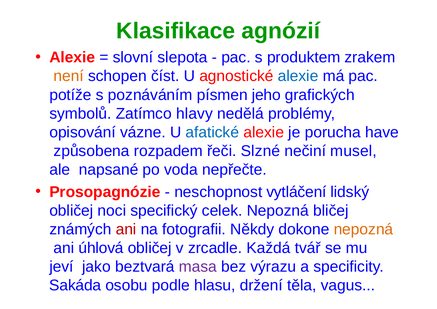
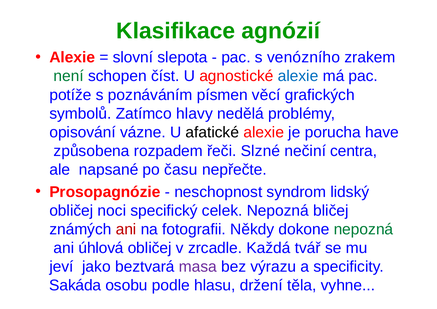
produktem: produktem -> venózního
není colour: orange -> green
jeho: jeho -> věcí
afatické colour: blue -> black
musel: musel -> centra
voda: voda -> času
vytláčení: vytláčení -> syndrom
nepozná at (363, 229) colour: orange -> green
vagus: vagus -> vyhne
